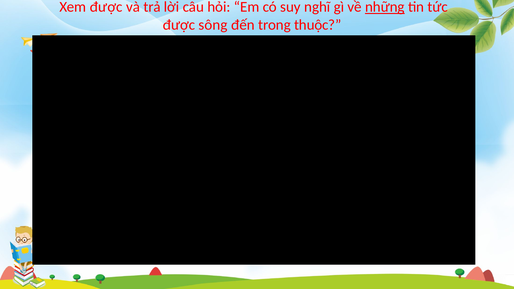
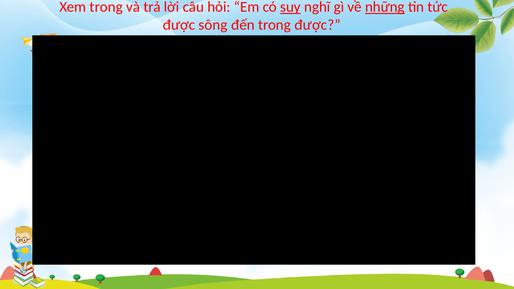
Xem được: được -> trong
suy underline: none -> present
trong thuộc: thuộc -> được
